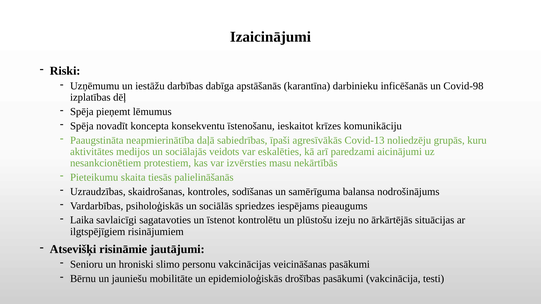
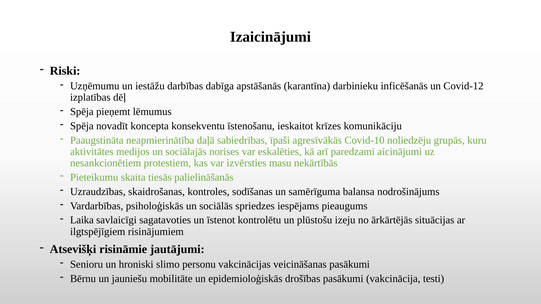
Covid-98: Covid-98 -> Covid-12
Covid-13: Covid-13 -> Covid-10
veidots: veidots -> norises
